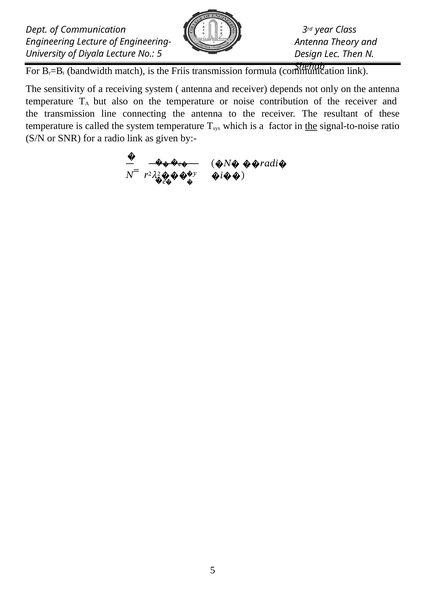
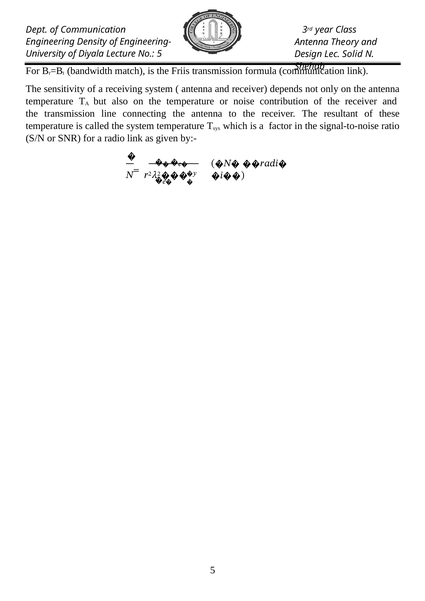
Engineering Lecture: Lecture -> Density
Then: Then -> Solid
the at (311, 126) underline: present -> none
